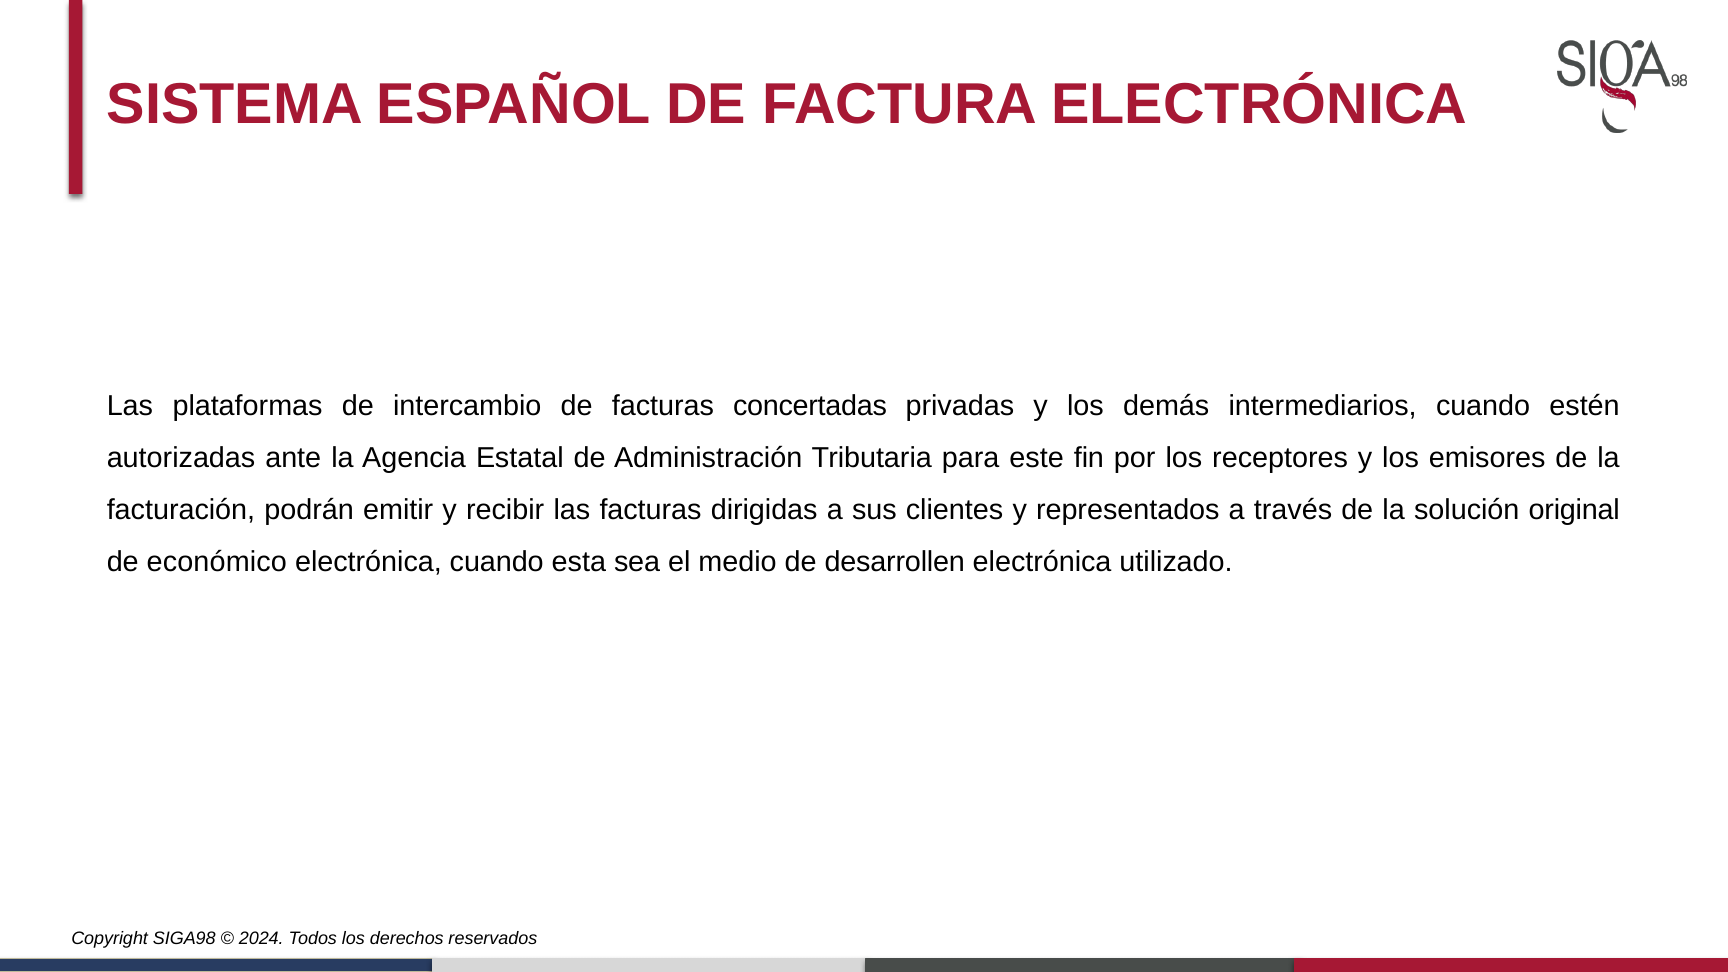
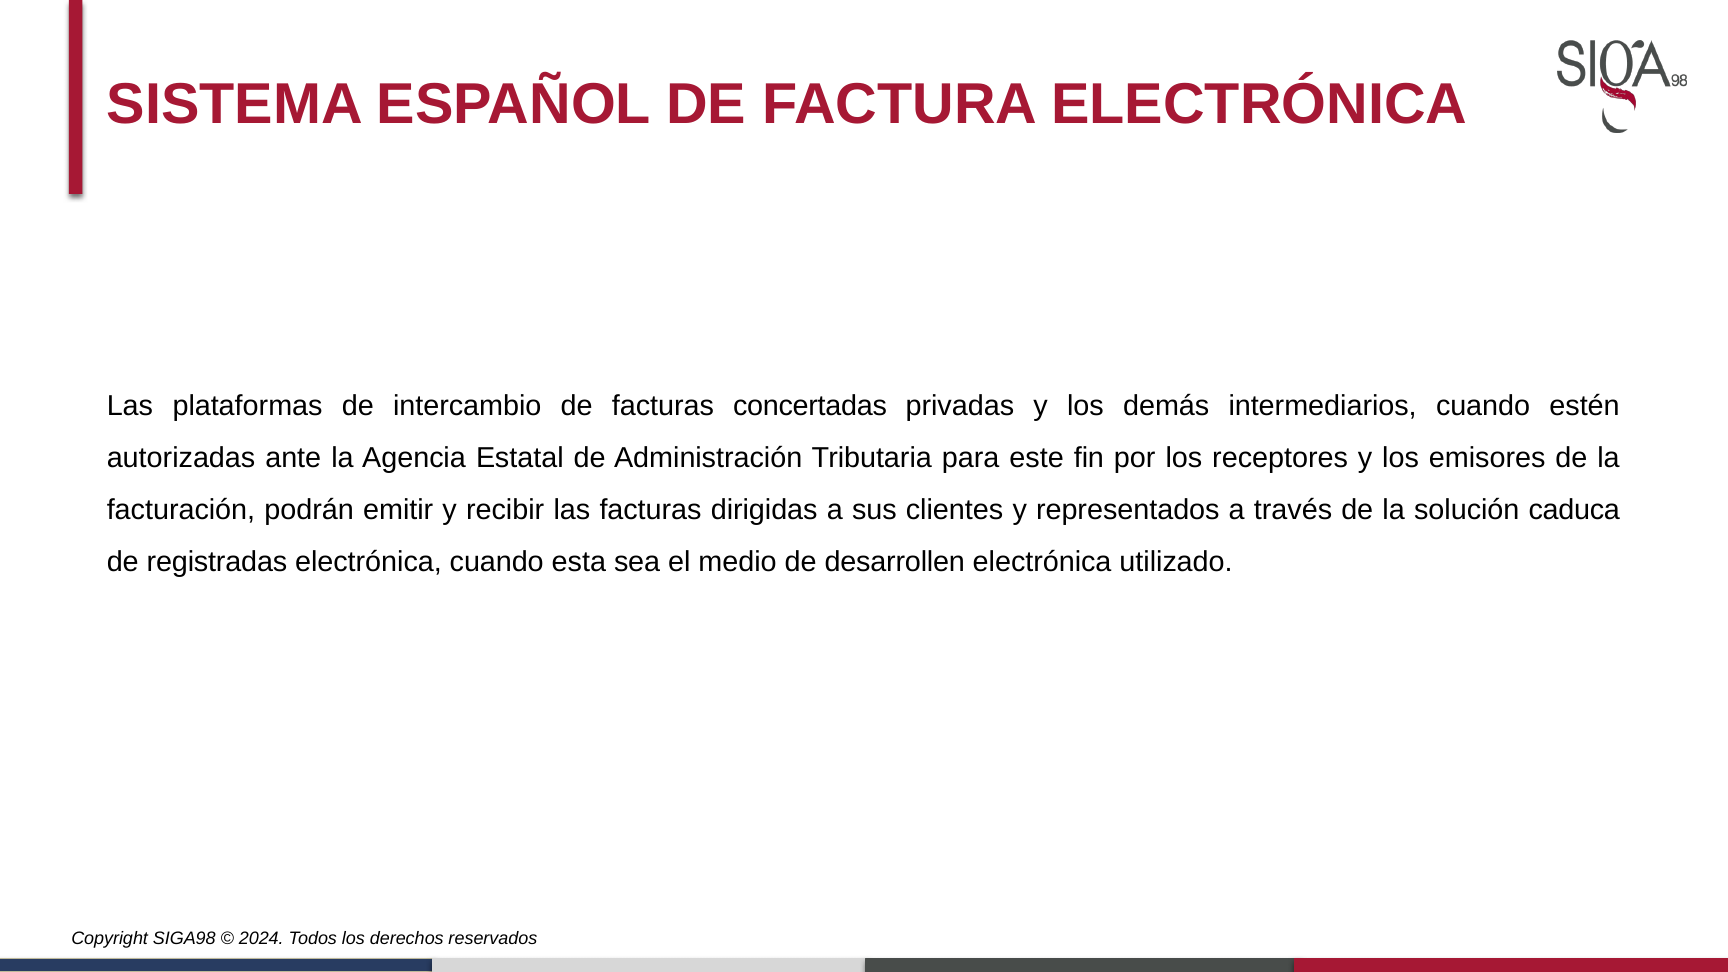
original: original -> caduca
económico: económico -> registradas
